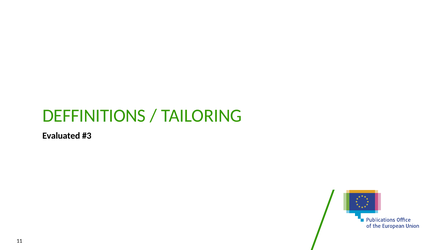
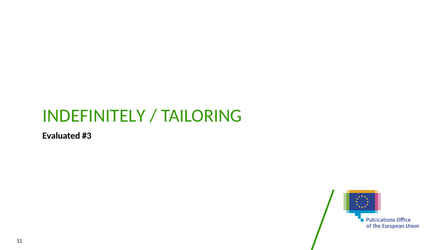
DEFFINITIONS: DEFFINITIONS -> INDEFINITELY
